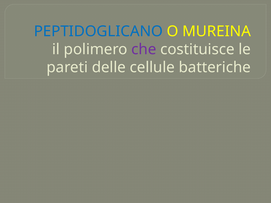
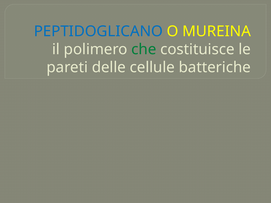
che colour: purple -> green
